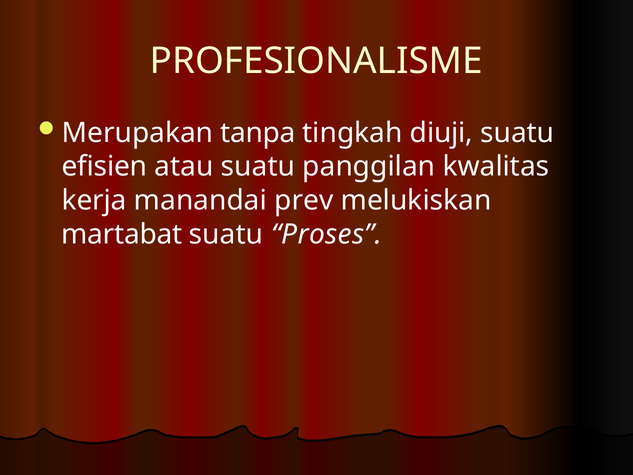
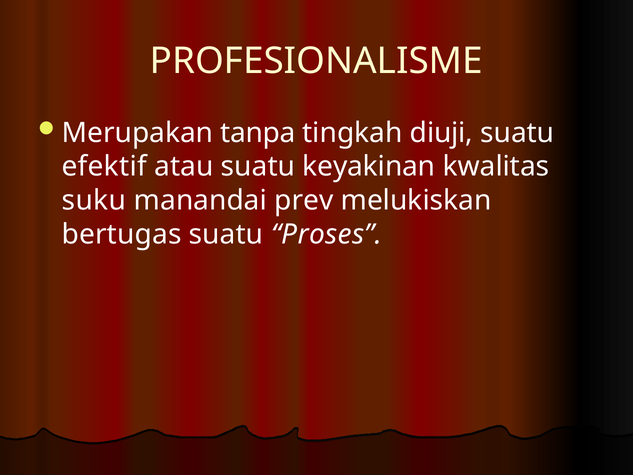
efisien: efisien -> efektif
panggilan: panggilan -> keyakinan
kerja: kerja -> suku
martabat: martabat -> bertugas
